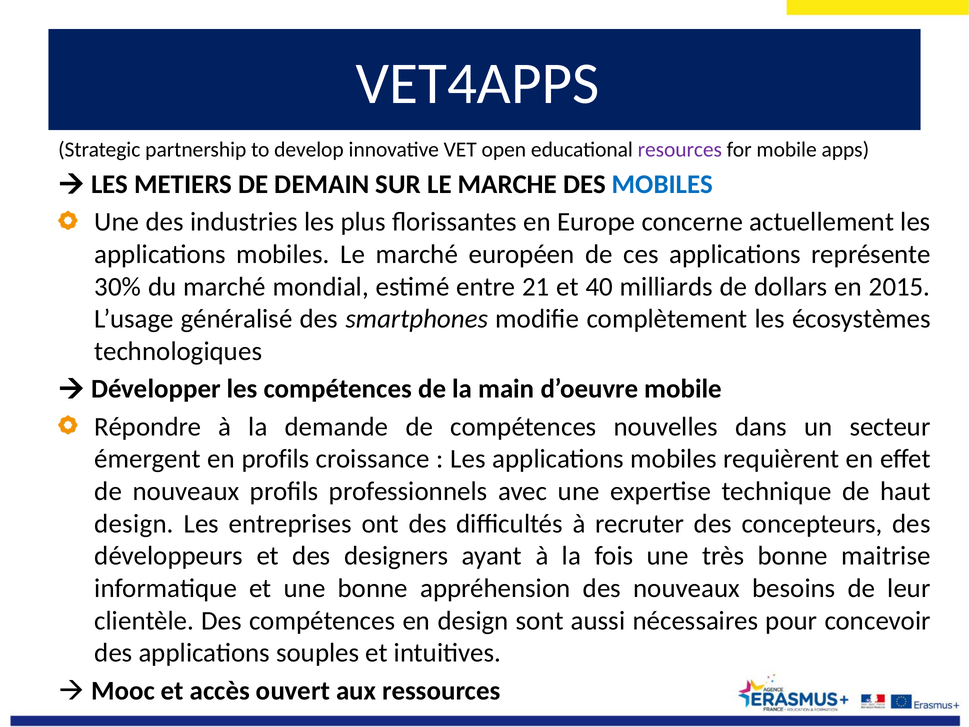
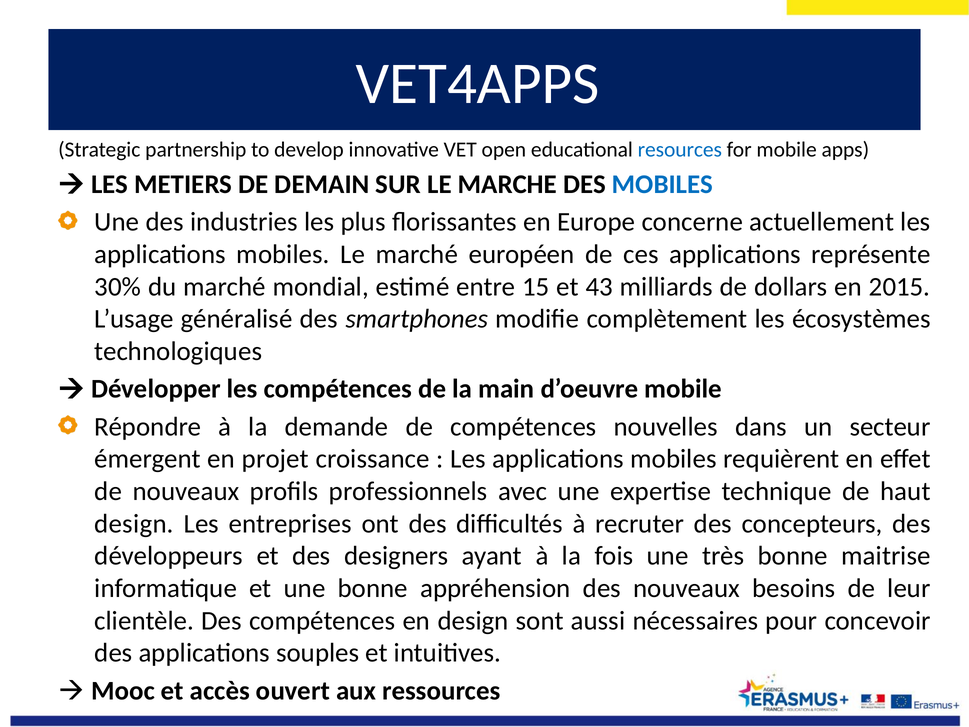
resources colour: purple -> blue
21: 21 -> 15
40: 40 -> 43
en profils: profils -> projet
